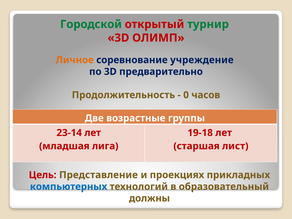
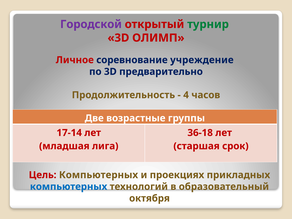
Городской colour: green -> purple
Личное colour: orange -> red
0: 0 -> 4
23-14: 23-14 -> 17-14
19-18: 19-18 -> 36-18
лист: лист -> срок
Цель Представление: Представление -> Компьютерных
должны: должны -> октября
